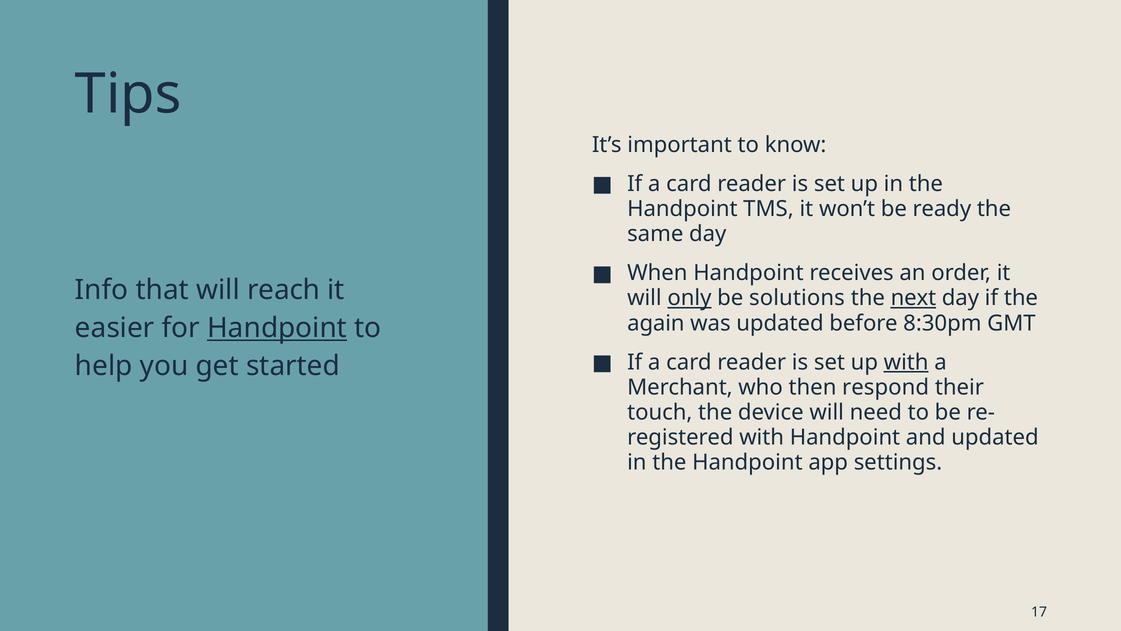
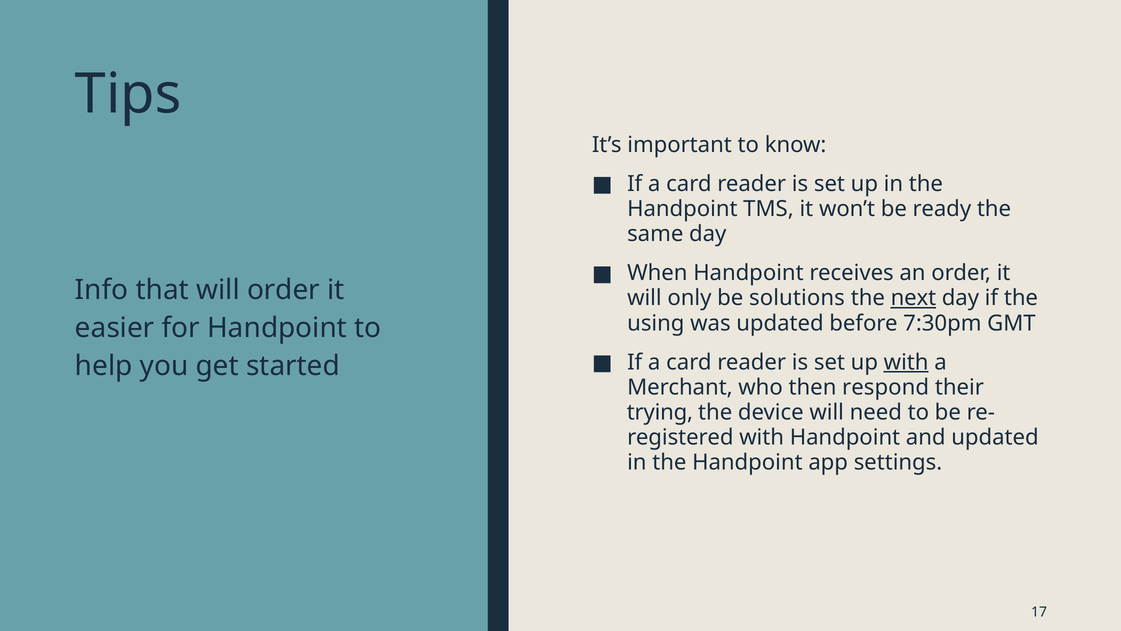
will reach: reach -> order
only underline: present -> none
again: again -> using
8:30pm: 8:30pm -> 7:30pm
Handpoint at (277, 328) underline: present -> none
touch: touch -> trying
